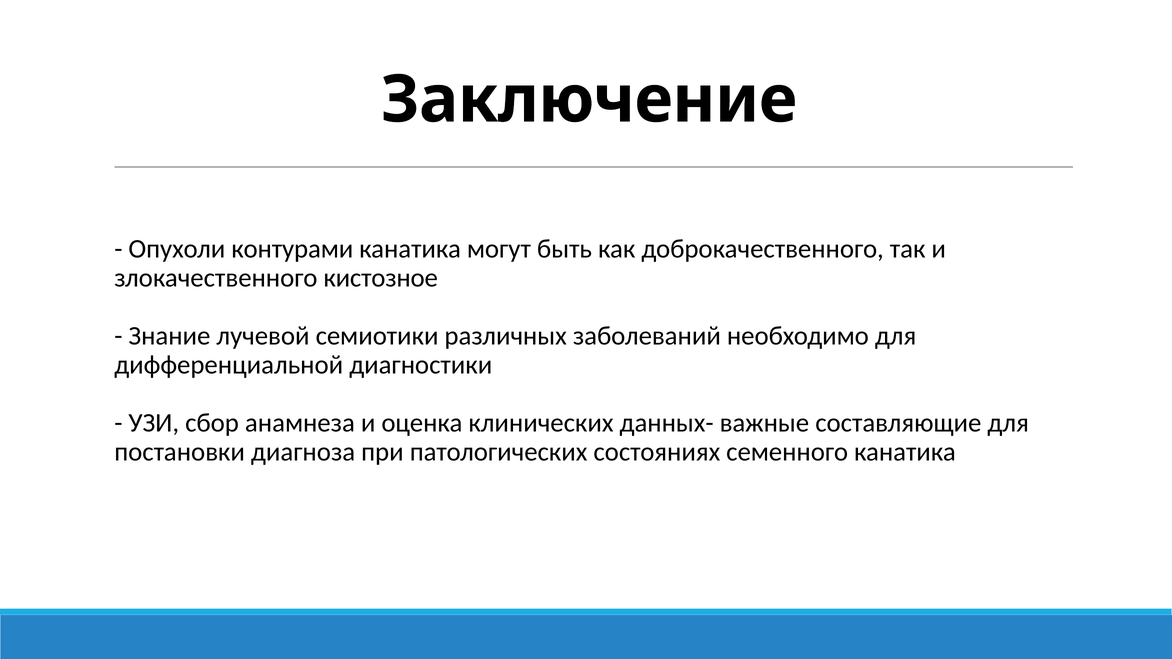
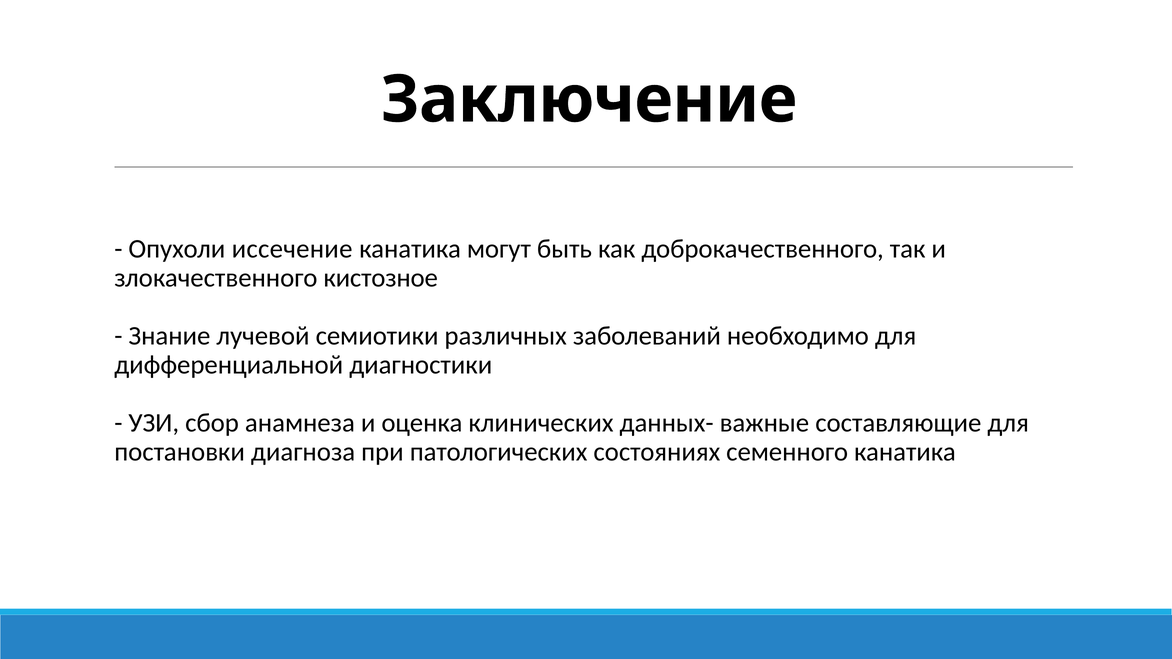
контурами: контурами -> иссечение
